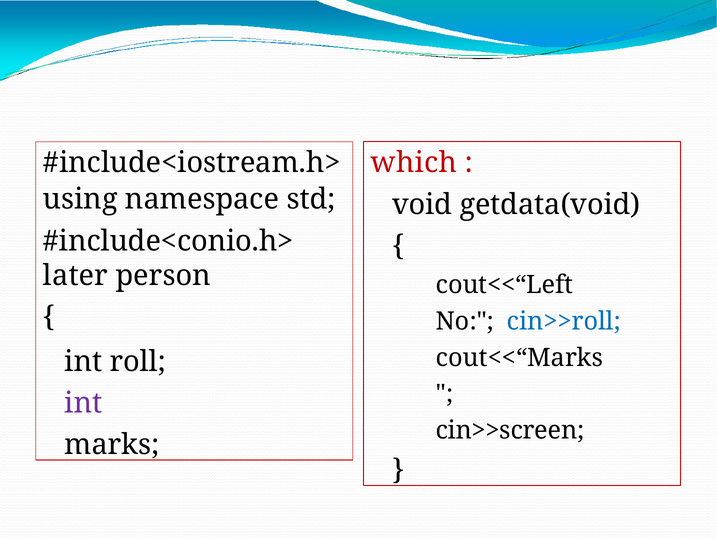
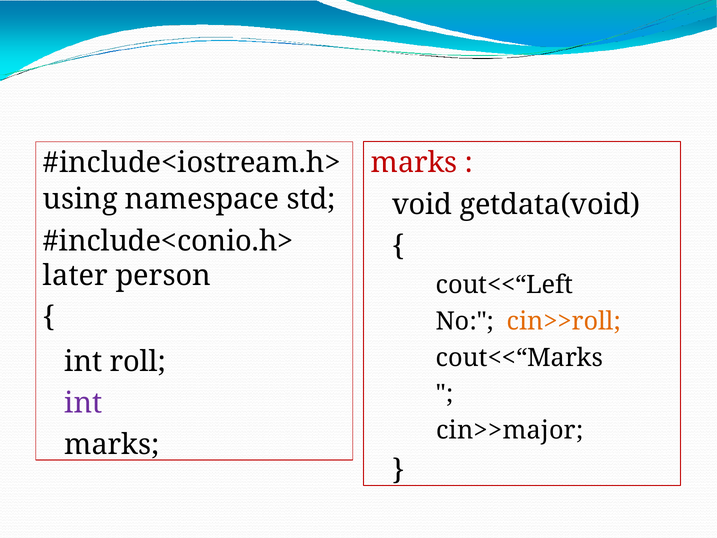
which at (414, 163): which -> marks
cin>>roll colour: blue -> orange
cin>>screen: cin>>screen -> cin>>major
